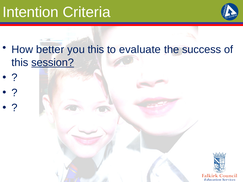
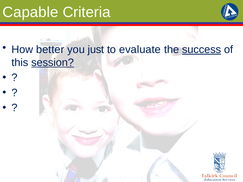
Intention: Intention -> Capable
you this: this -> just
success underline: none -> present
